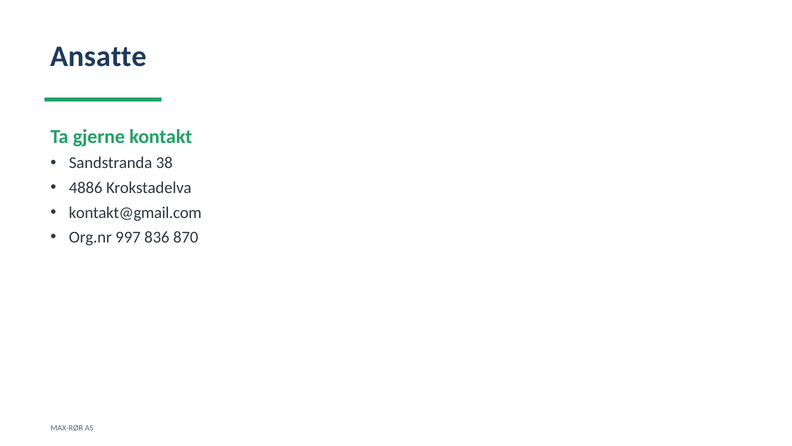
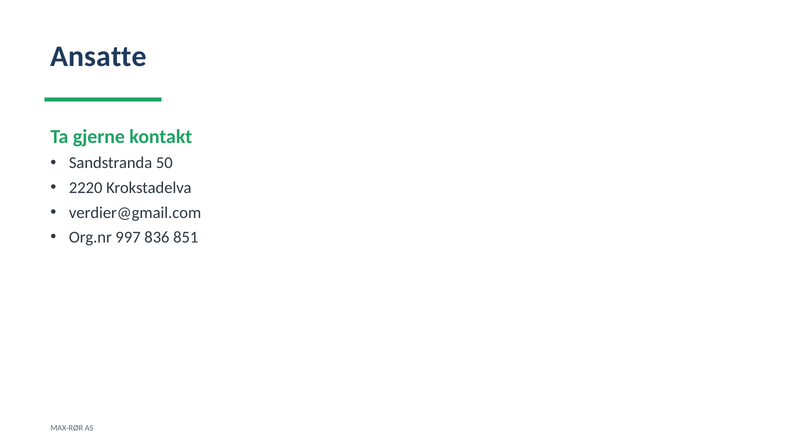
38: 38 -> 50
4886: 4886 -> 2220
kontakt@gmail.com: kontakt@gmail.com -> verdier@gmail.com
870: 870 -> 851
